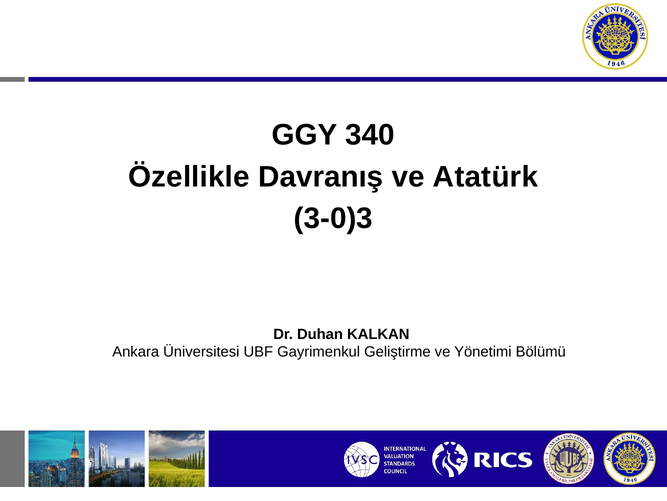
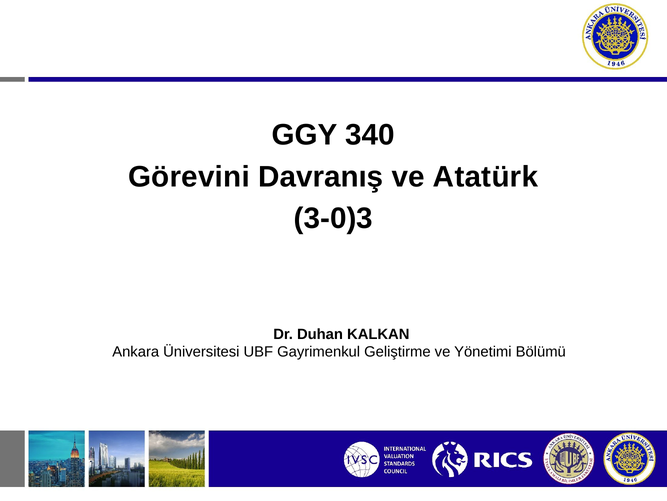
Özellikle: Özellikle -> Görevini
